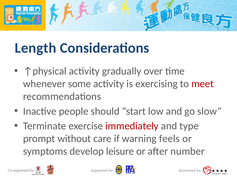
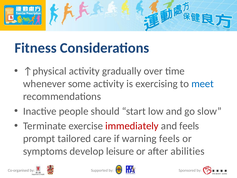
Length: Length -> Fitness
meet colour: red -> blue
and type: type -> feels
without: without -> tailored
number: number -> abilities
